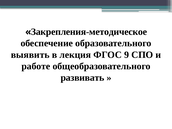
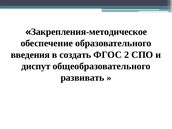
выявить: выявить -> введения
лекция: лекция -> создать
9: 9 -> 2
работе: работе -> диспут
